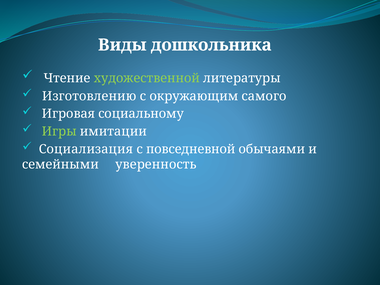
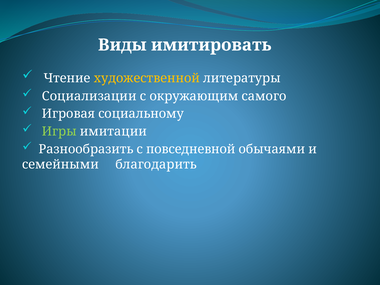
дошкольника: дошкольника -> имитировать
художественной colour: light green -> yellow
Изготовлению: Изготовлению -> Социализации
Социализация: Социализация -> Разнообразить
уверенность: уверенность -> благодарить
